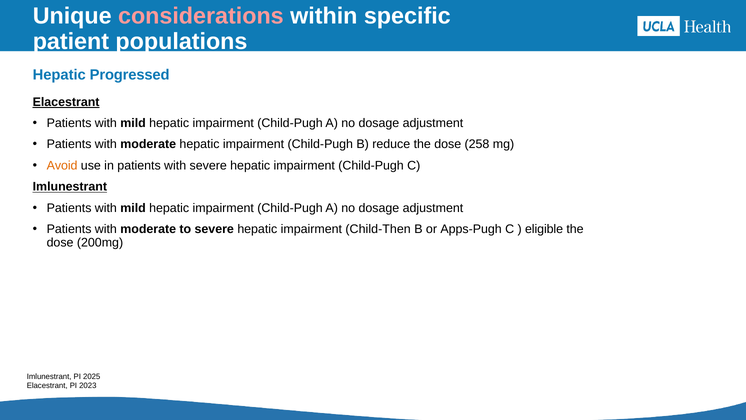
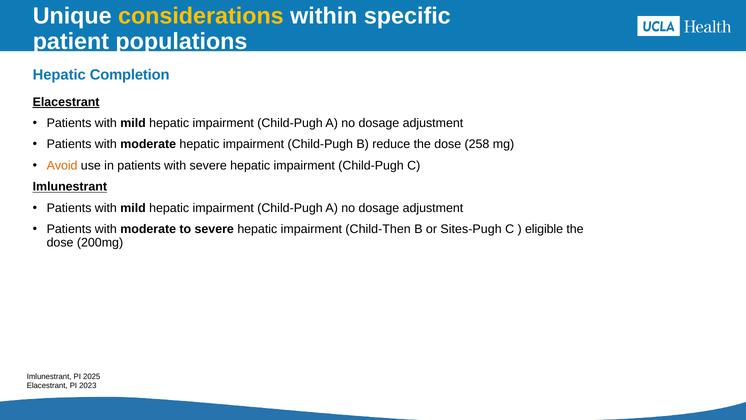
considerations colour: pink -> yellow
Progressed: Progressed -> Completion
Apps-Pugh: Apps-Pugh -> Sites-Pugh
